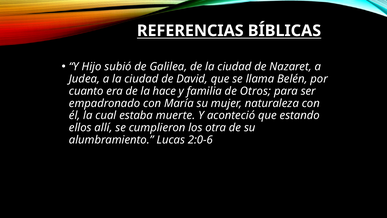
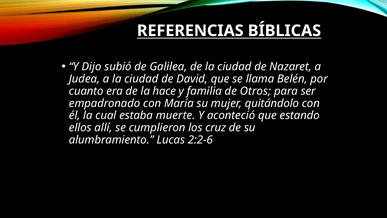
Hijo: Hijo -> Dijo
naturaleza: naturaleza -> quitándolo
otra: otra -> cruz
2:0-6: 2:0-6 -> 2:2-6
